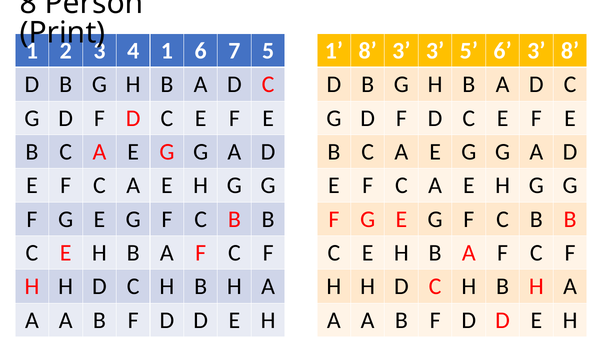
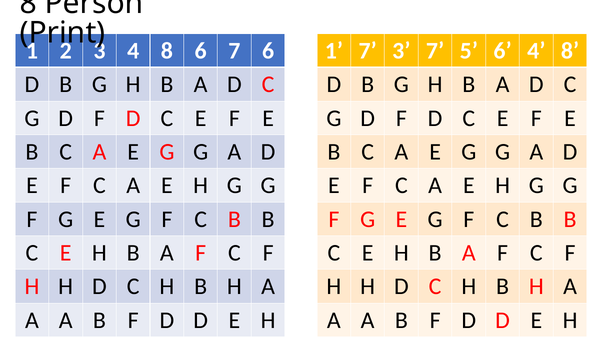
1 at (167, 51): 1 -> 8
7 5: 5 -> 6
1 8: 8 -> 7
3 3: 3 -> 7
6 3: 3 -> 4
